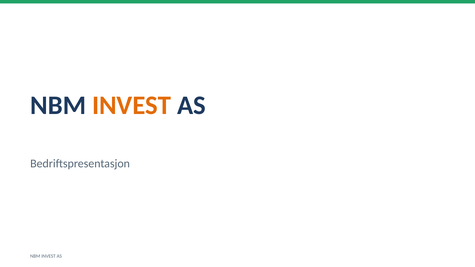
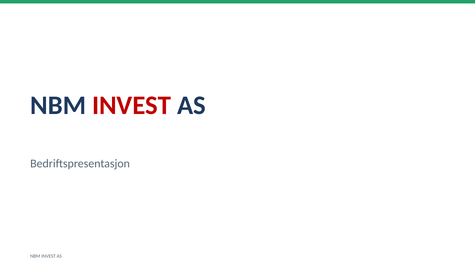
INVEST at (132, 105) colour: orange -> red
